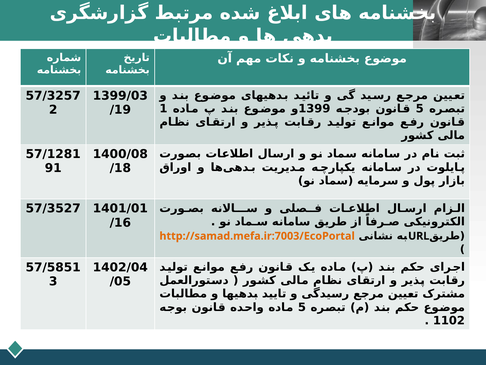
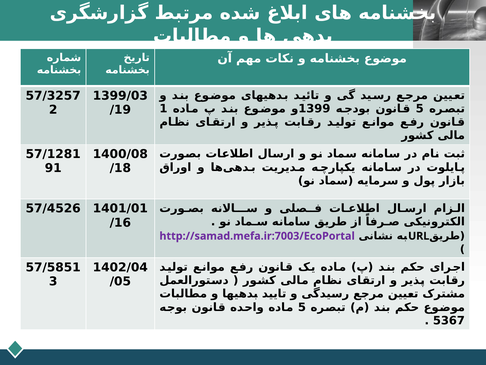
57/3527: 57/3527 -> 57/4526
http://samad.mefa.ir:7003/EcoPortal colour: orange -> purple
1102: 1102 -> 5367
